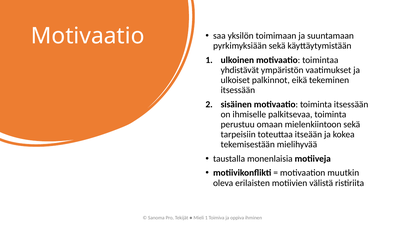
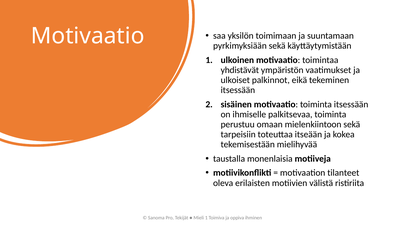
muutkin: muutkin -> tilanteet
